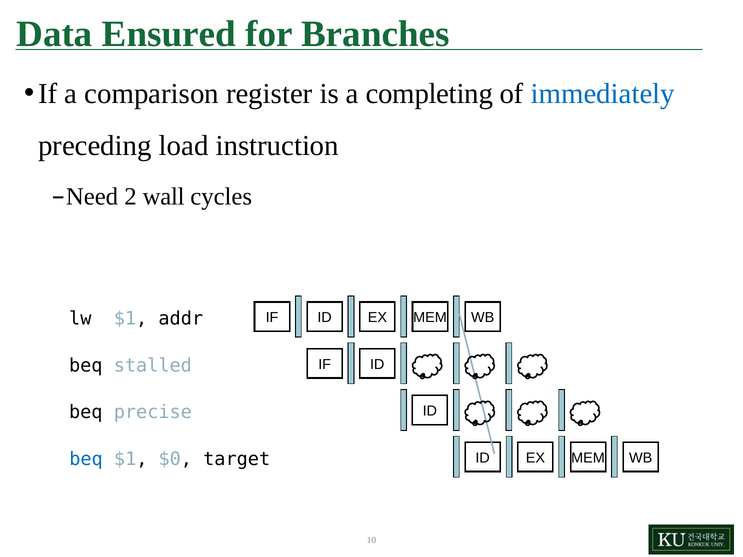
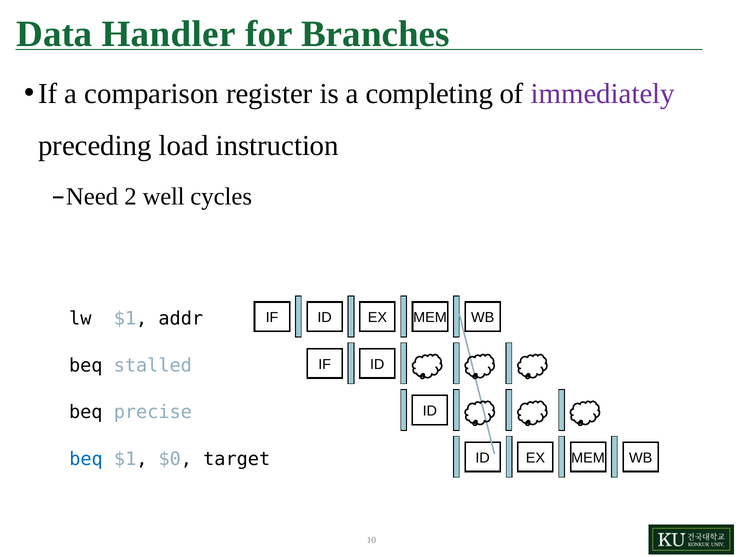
Ensured: Ensured -> Handler
immediately colour: blue -> purple
wall: wall -> well
